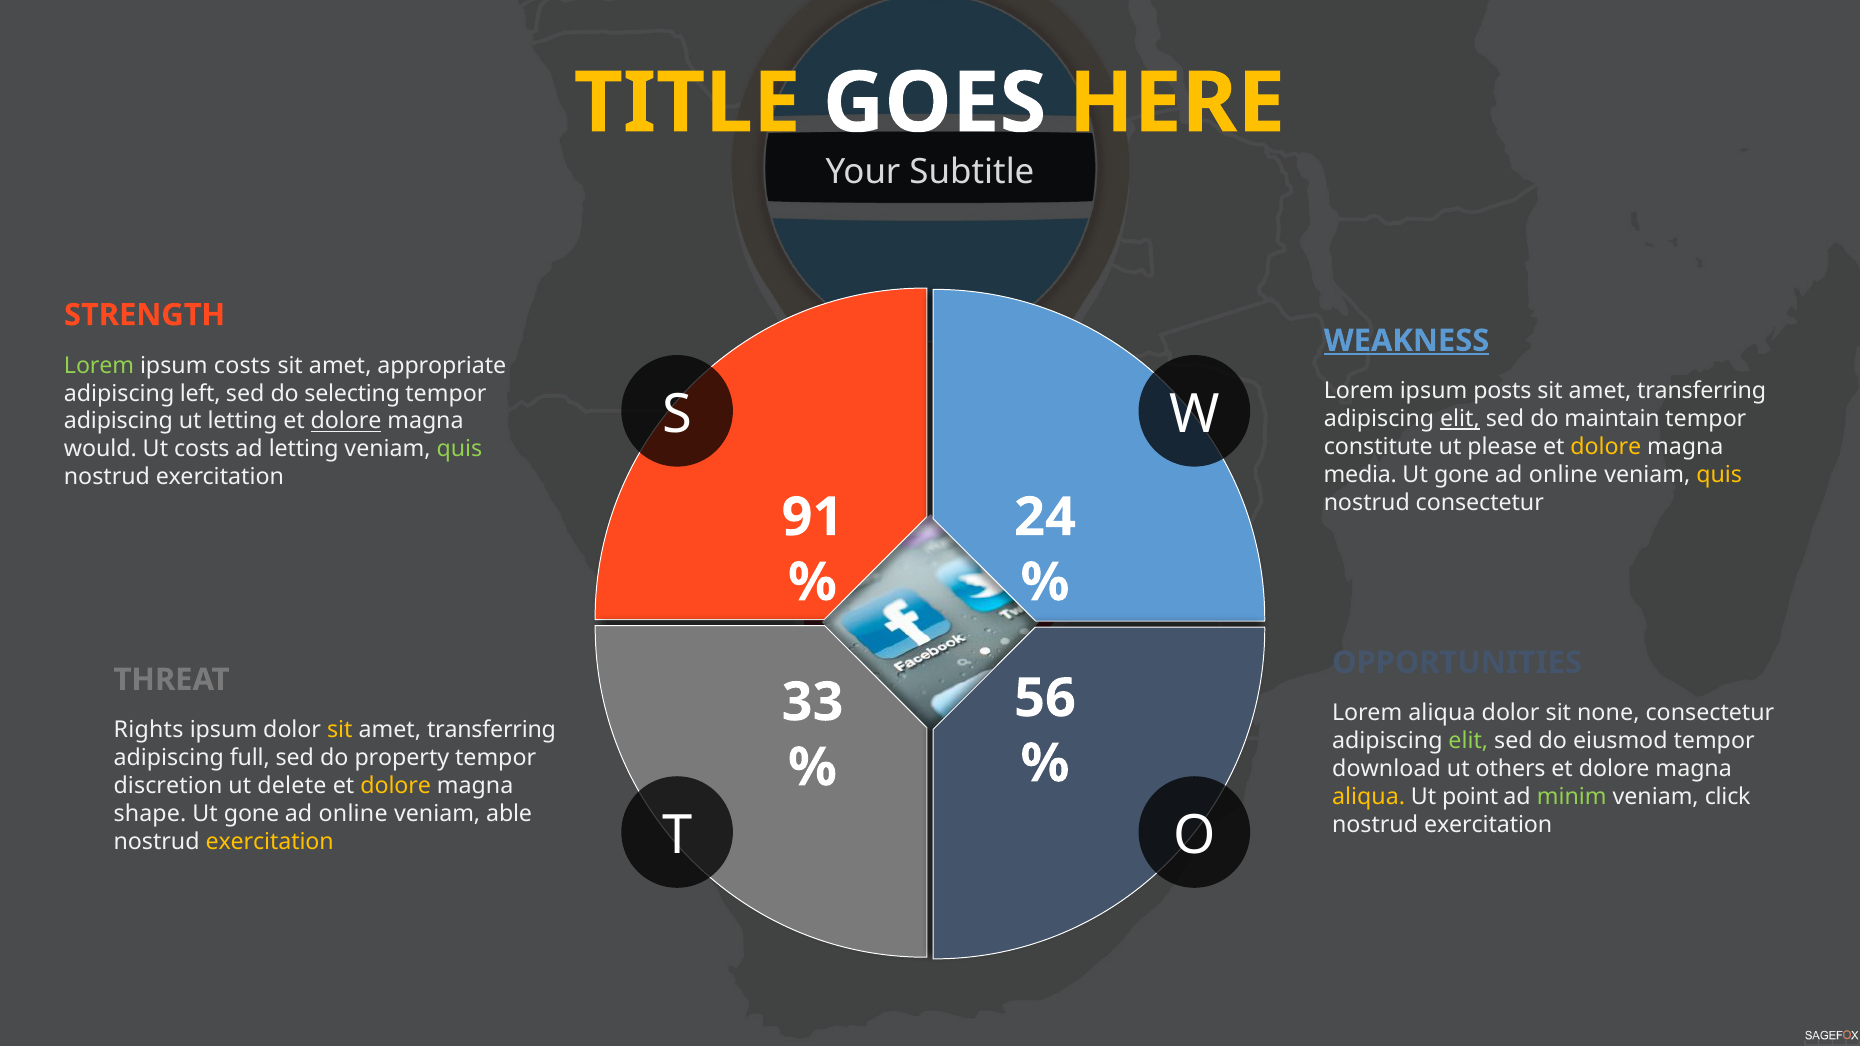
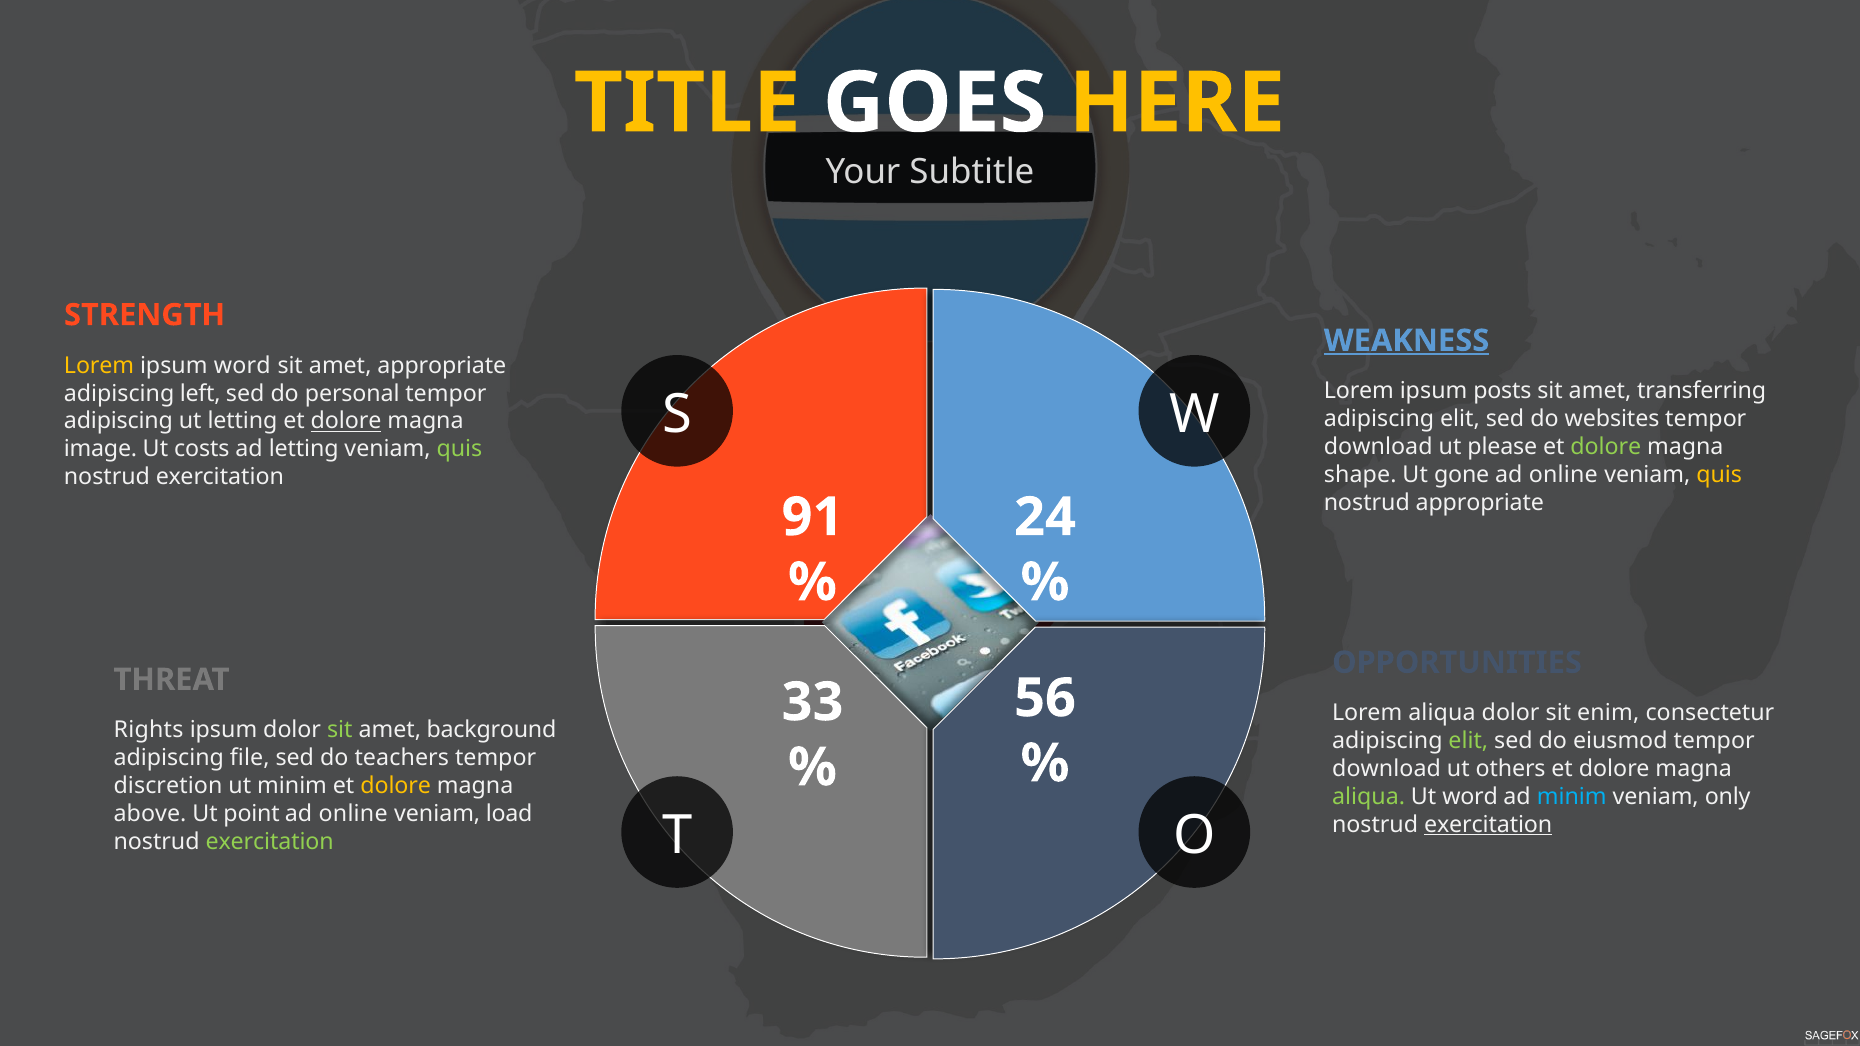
Lorem at (99, 366) colour: light green -> yellow
ipsum costs: costs -> word
selecting: selecting -> personal
elit at (1460, 419) underline: present -> none
maintain: maintain -> websites
constitute at (1378, 447): constitute -> download
dolore at (1606, 447) colour: yellow -> light green
would: would -> image
media: media -> shape
nostrud consectetur: consectetur -> appropriate
none: none -> enim
sit at (340, 730) colour: yellow -> light green
transferring at (491, 730): transferring -> background
full: full -> file
property: property -> teachers
ut delete: delete -> minim
aliqua at (1369, 797) colour: yellow -> light green
Ut point: point -> word
minim at (1572, 797) colour: light green -> light blue
click: click -> only
shape: shape -> above
gone at (252, 814): gone -> point
able: able -> load
exercitation at (1488, 825) underline: none -> present
exercitation at (270, 842) colour: yellow -> light green
